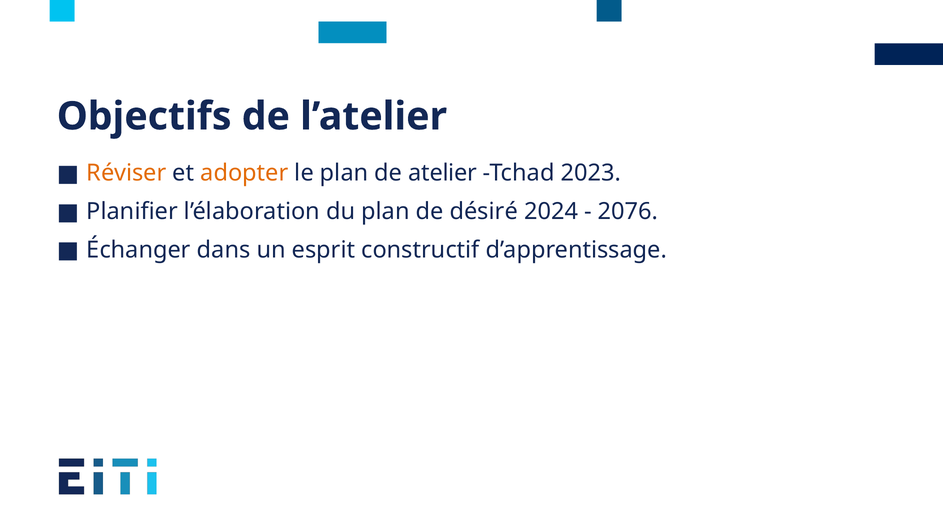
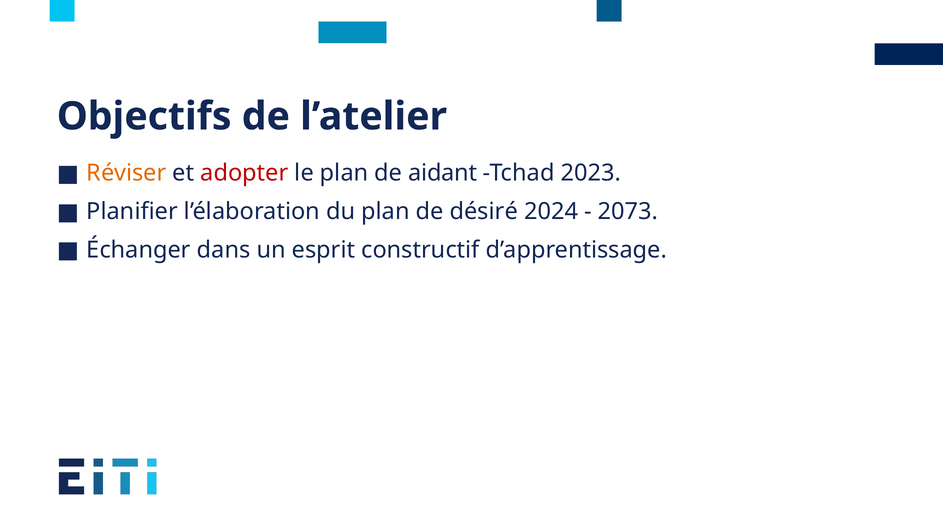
adopter colour: orange -> red
atelier: atelier -> aidant
2076: 2076 -> 2073
